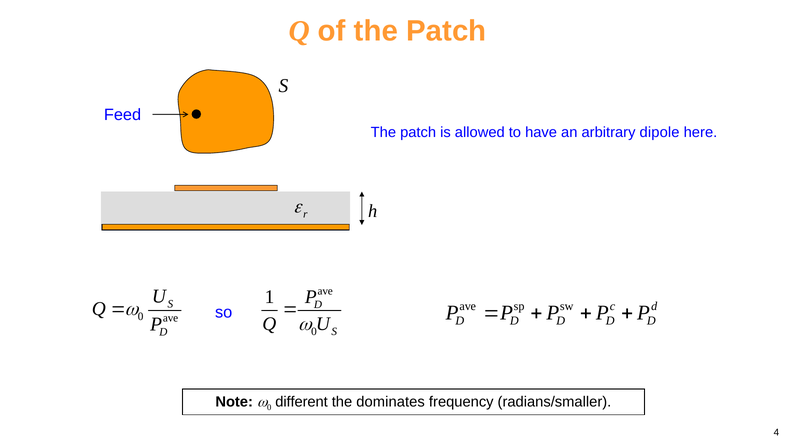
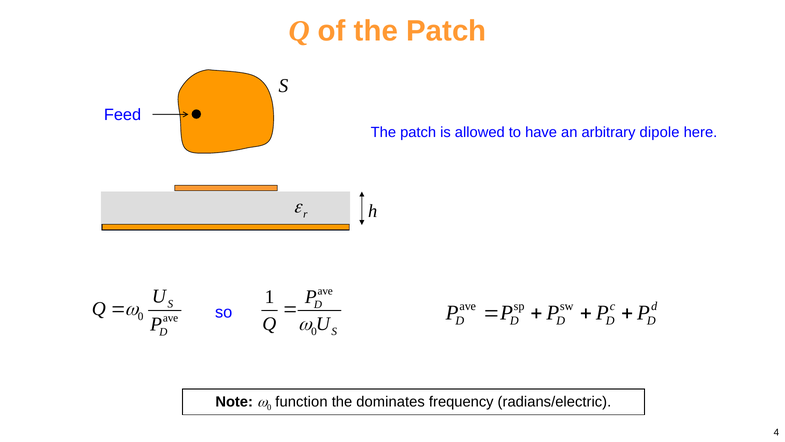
different: different -> function
radians/smaller: radians/smaller -> radians/electric
